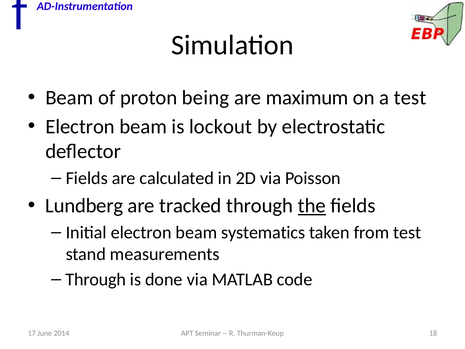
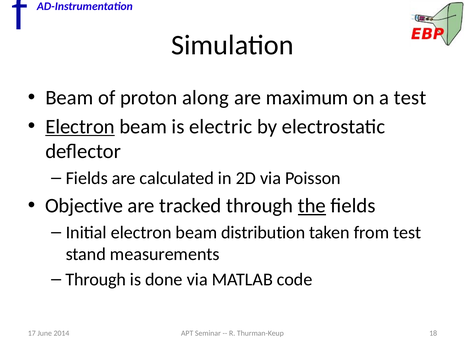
being: being -> along
Electron at (80, 126) underline: none -> present
lockout: lockout -> electric
Lundberg: Lundberg -> Objective
systematics: systematics -> distribution
